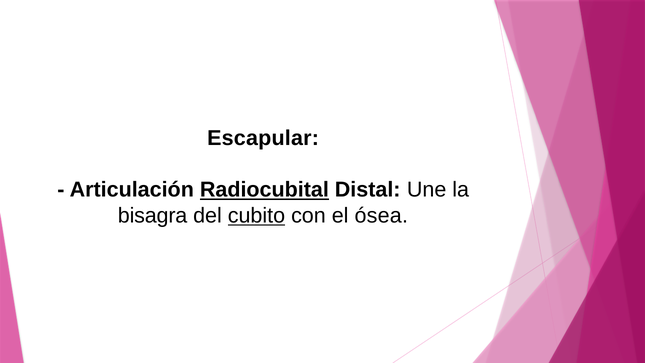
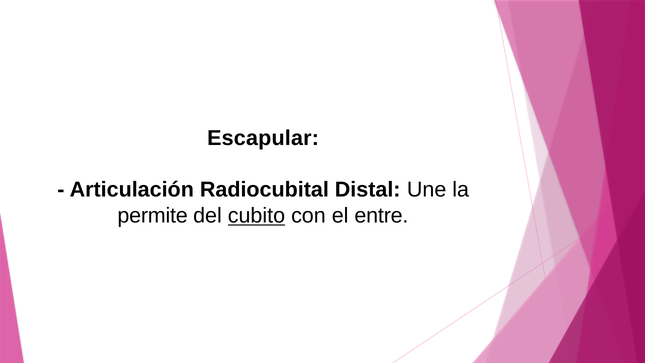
Radiocubital underline: present -> none
bisagra: bisagra -> permite
ósea: ósea -> entre
